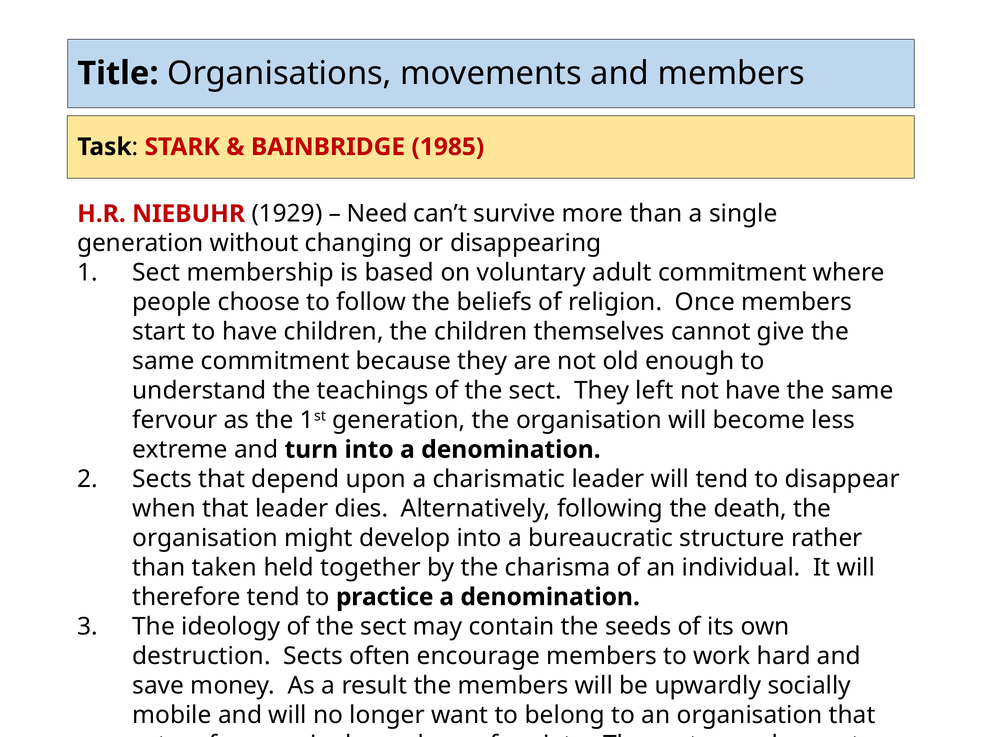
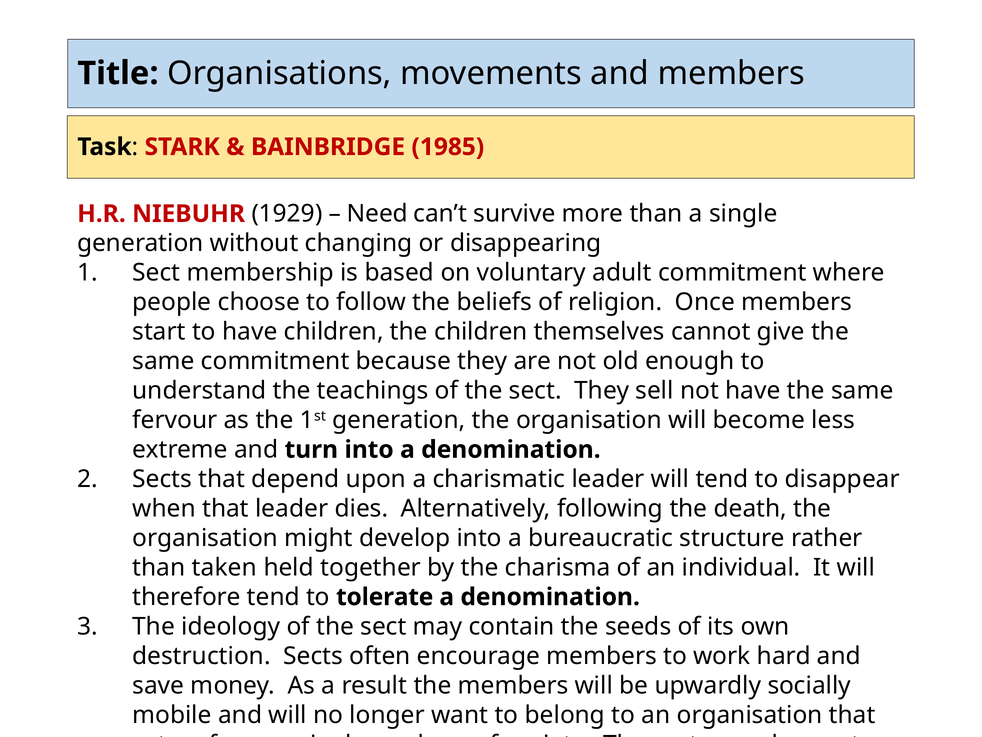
They left: left -> sell
practice: practice -> tolerate
